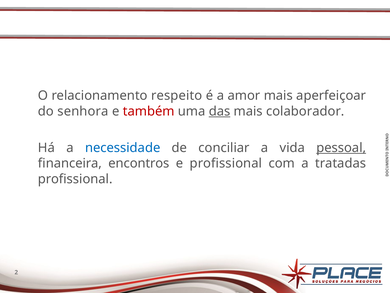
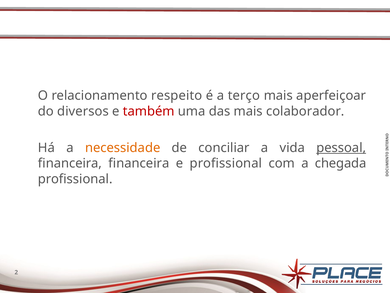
amor: amor -> terço
senhora: senhora -> diversos
das underline: present -> none
necessidade colour: blue -> orange
financeira encontros: encontros -> financeira
tratadas: tratadas -> chegada
